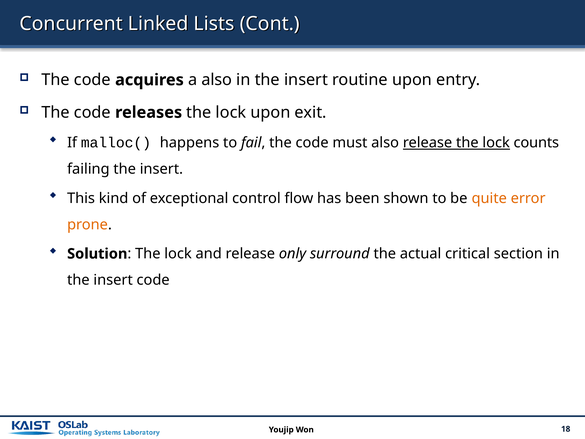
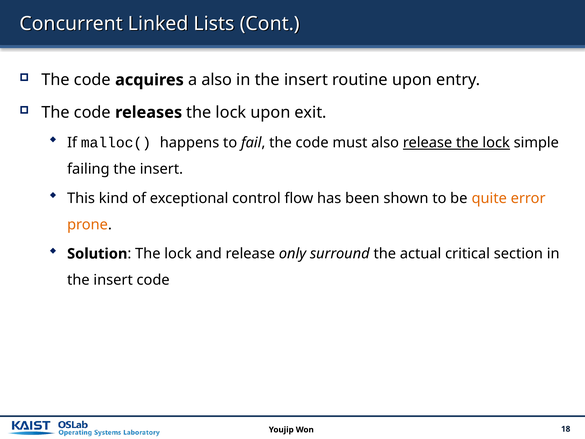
counts: counts -> simple
